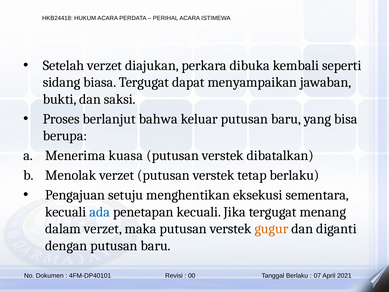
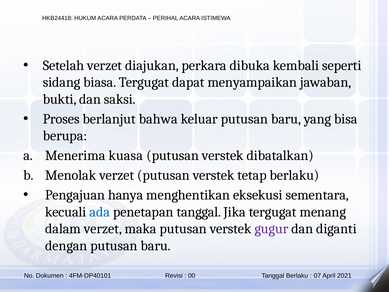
setuju: setuju -> hanya
penetapan kecuali: kecuali -> tanggal
gugur colour: orange -> purple
